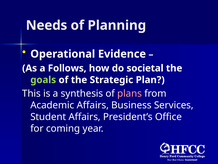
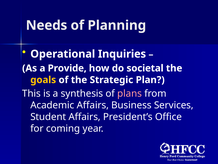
Evidence: Evidence -> Inquiries
Follows: Follows -> Provide
goals colour: light green -> yellow
